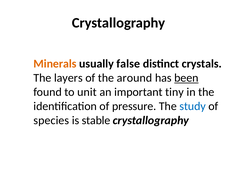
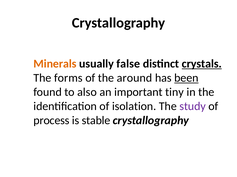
crystals underline: none -> present
layers: layers -> forms
unit: unit -> also
pressure: pressure -> isolation
study colour: blue -> purple
species: species -> process
